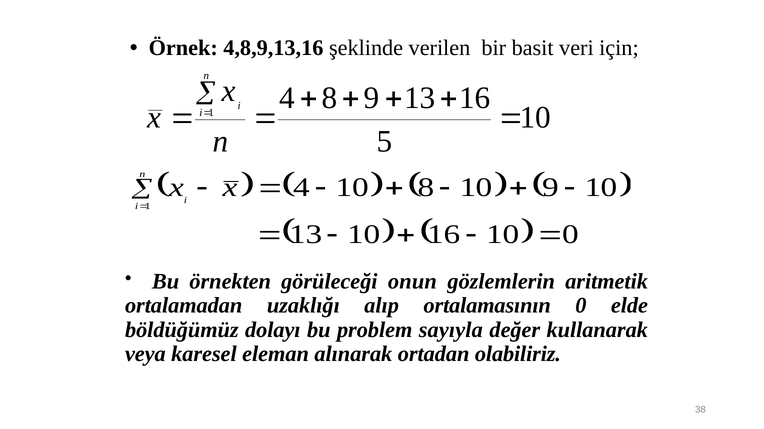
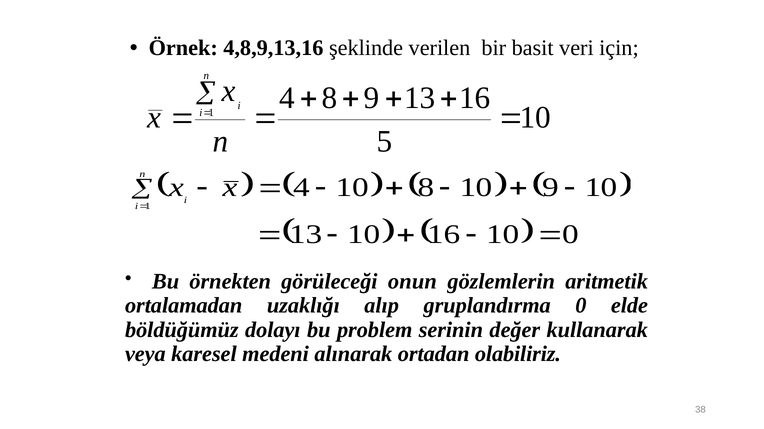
ortalamasının: ortalamasının -> gruplandırma
sayıyla: sayıyla -> serinin
eleman: eleman -> medeni
